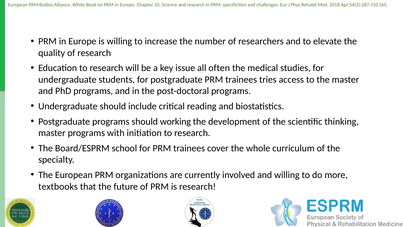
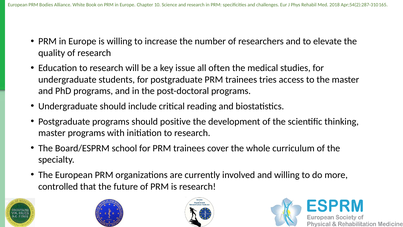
working: working -> positive
textbooks: textbooks -> controlled
